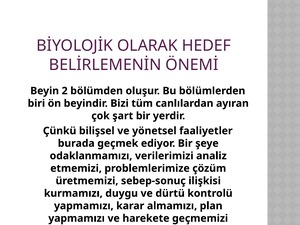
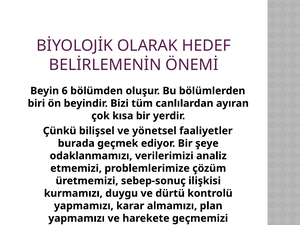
2: 2 -> 6
şart: şart -> kısa
